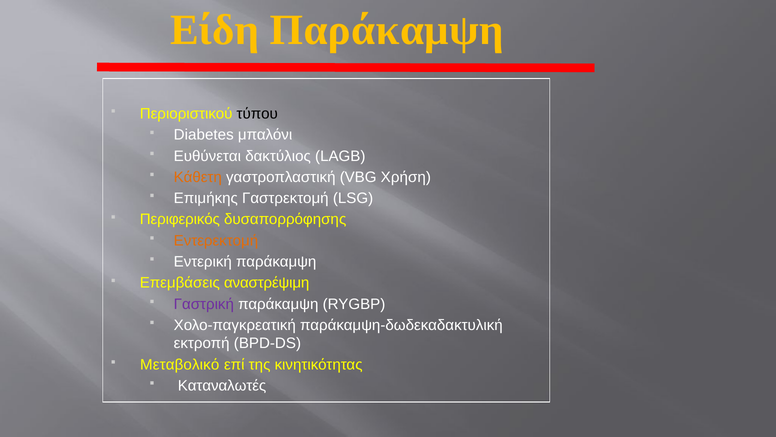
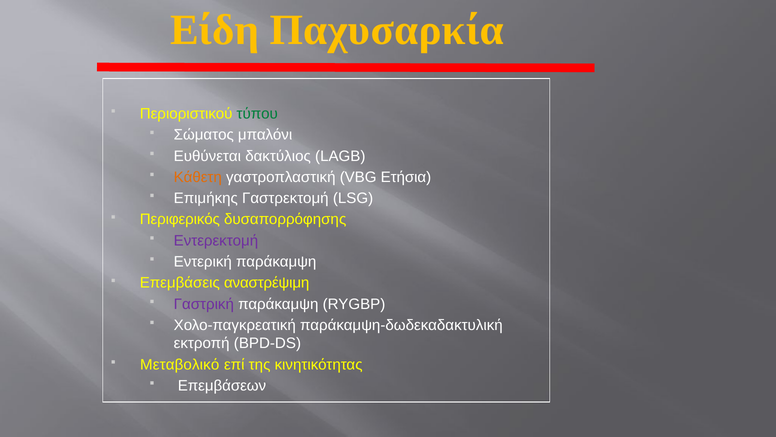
Είδη Παράκαμψη: Παράκαμψη -> Παχυσαρκία
τύπου colour: black -> green
Diabetes: Diabetes -> Σώματος
Χρήση: Χρήση -> Ετήσια
Εντερεκτομή colour: orange -> purple
Καταναλωτές: Καταναλωτές -> Επεμβάσεων
